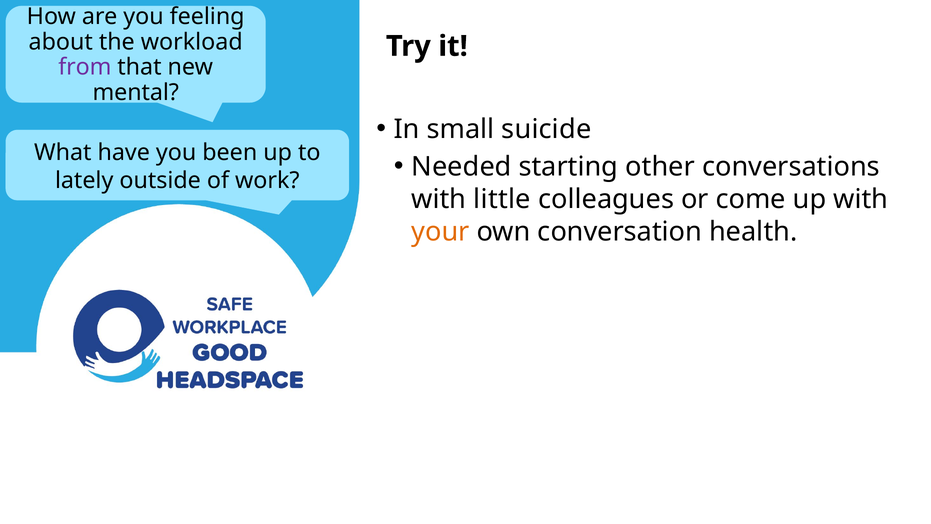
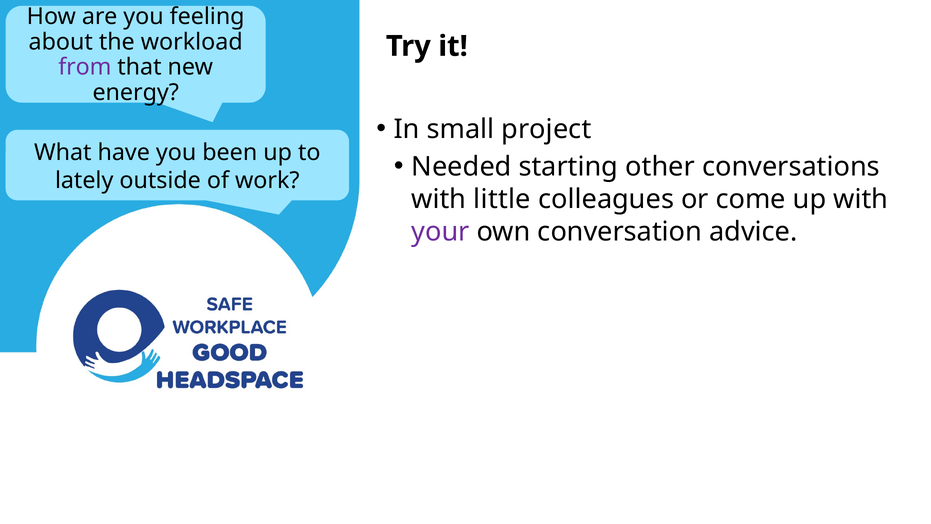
mental: mental -> energy
suicide: suicide -> project
your colour: orange -> purple
health: health -> advice
